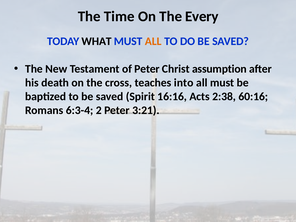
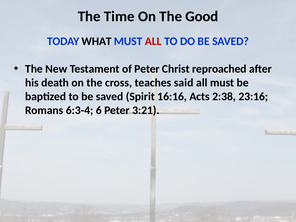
Every: Every -> Good
ALL at (153, 41) colour: orange -> red
assumption: assumption -> reproached
into: into -> said
60:16: 60:16 -> 23:16
2: 2 -> 6
